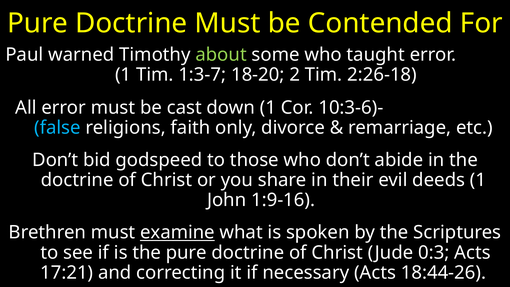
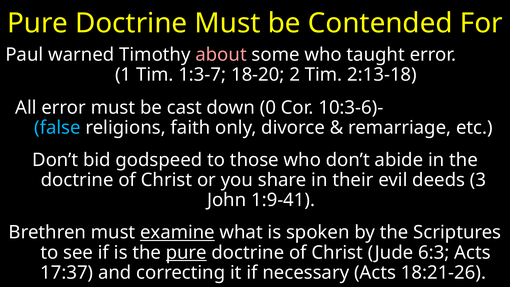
about colour: light green -> pink
2:26-18: 2:26-18 -> 2:13-18
down 1: 1 -> 0
deeds 1: 1 -> 3
1:9-16: 1:9-16 -> 1:9-41
pure at (186, 252) underline: none -> present
0:3: 0:3 -> 6:3
17:21: 17:21 -> 17:37
18:44-26: 18:44-26 -> 18:21-26
